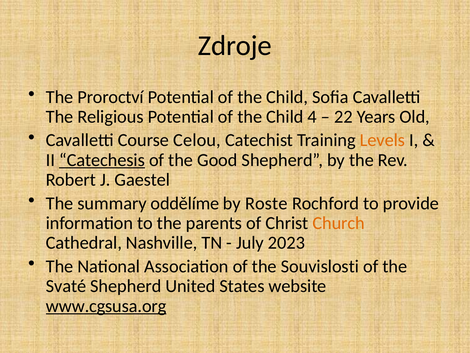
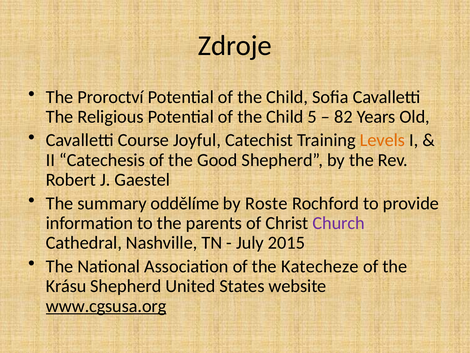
4: 4 -> 5
22: 22 -> 82
Celou: Celou -> Joyful
Catechesis underline: present -> none
Church colour: orange -> purple
2023: 2023 -> 2015
Souvislosti: Souvislosti -> Katecheze
Svaté: Svaté -> Krásu
